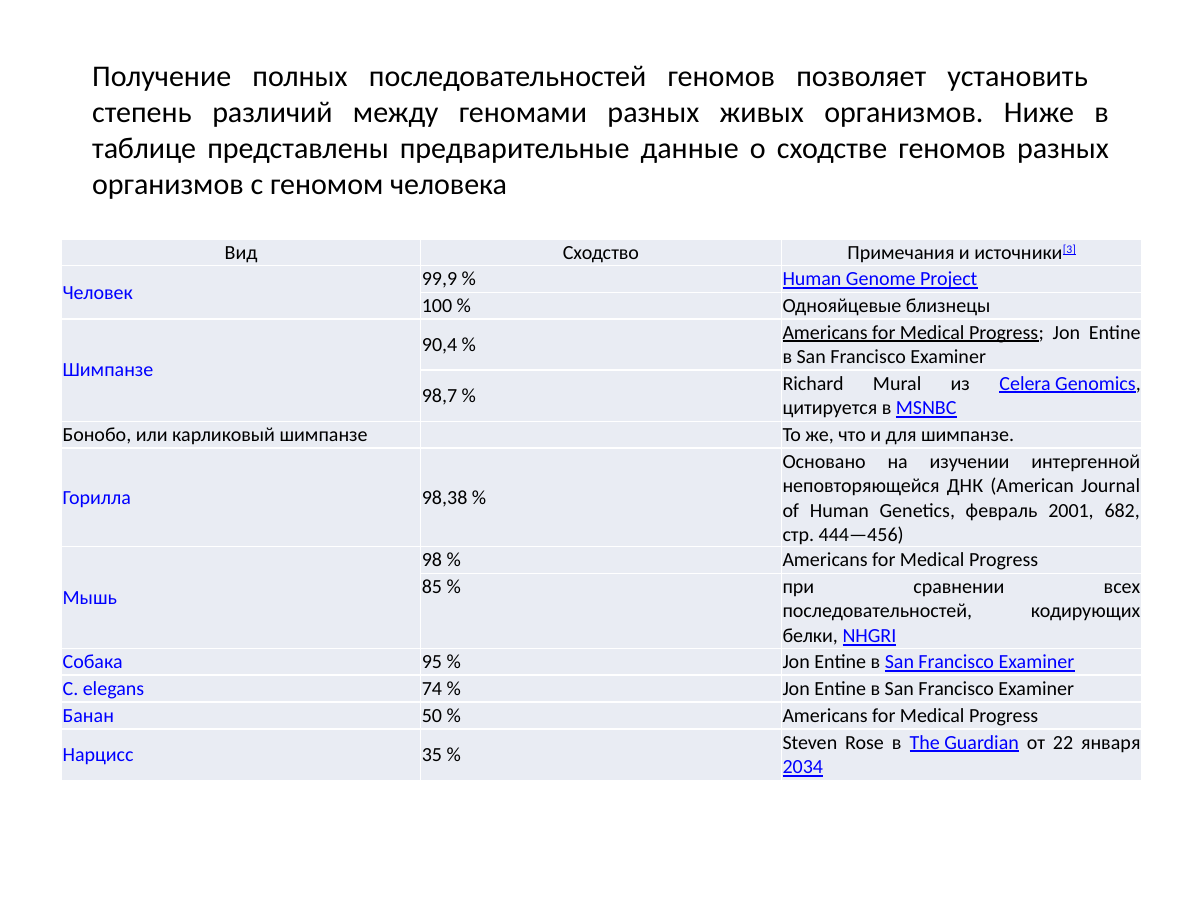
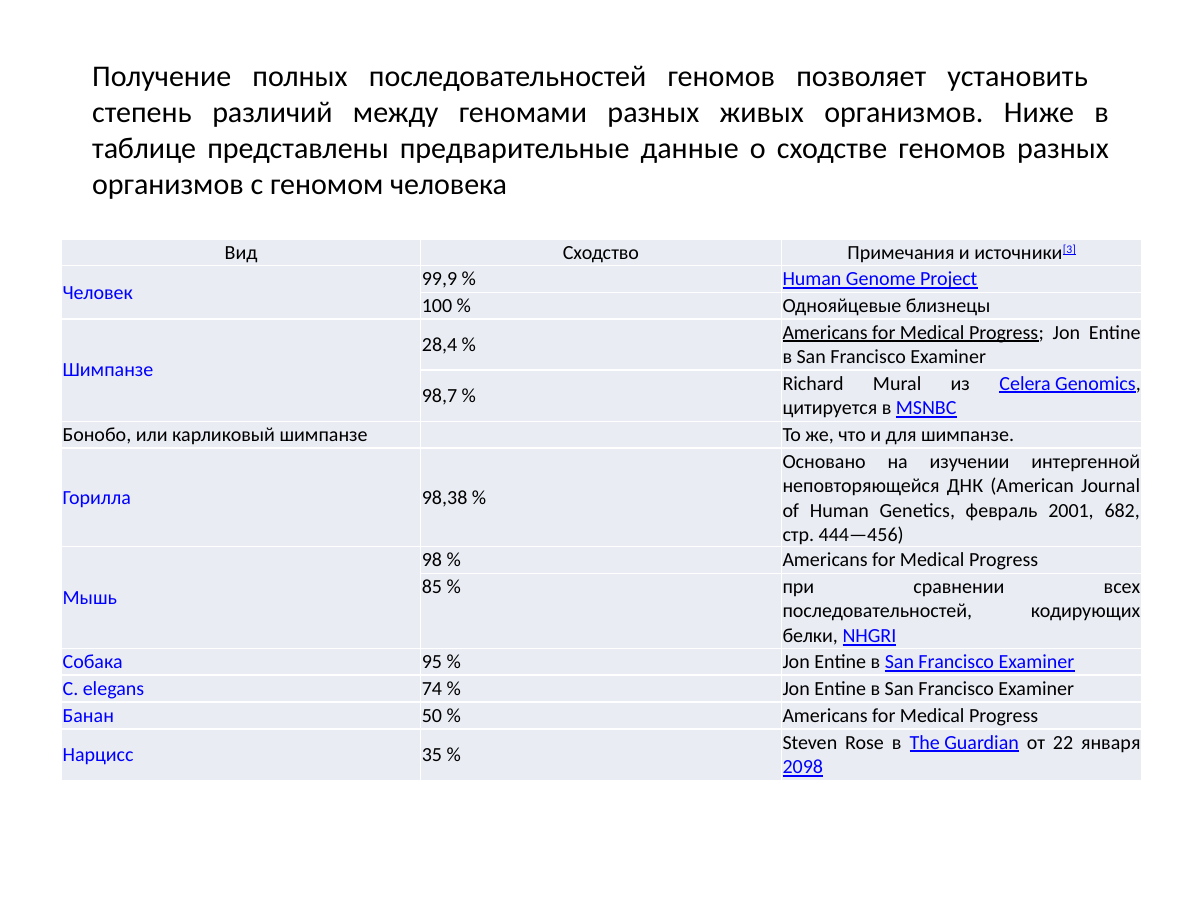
90,4: 90,4 -> 28,4
2034: 2034 -> 2098
